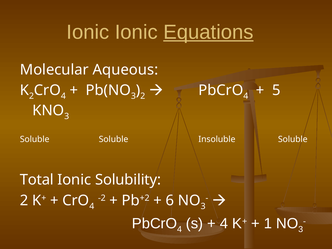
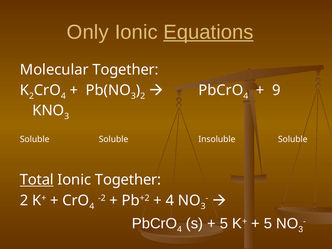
Ionic at (88, 32): Ionic -> Only
Molecular Aqueous: Aqueous -> Together
5: 5 -> 9
Total underline: none -> present
Ionic Solubility: Solubility -> Together
6 at (170, 200): 6 -> 4
4 at (224, 224): 4 -> 5
1 at (268, 224): 1 -> 5
